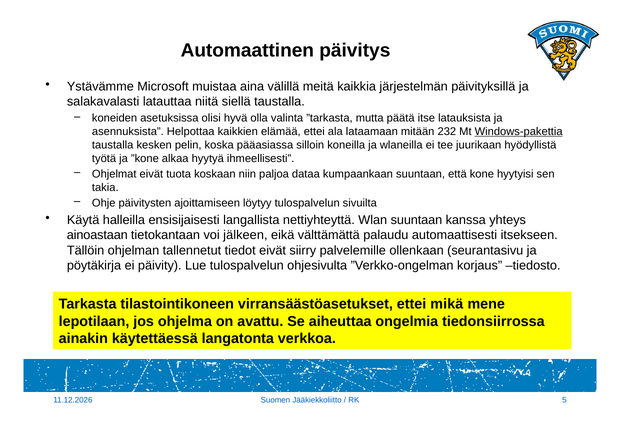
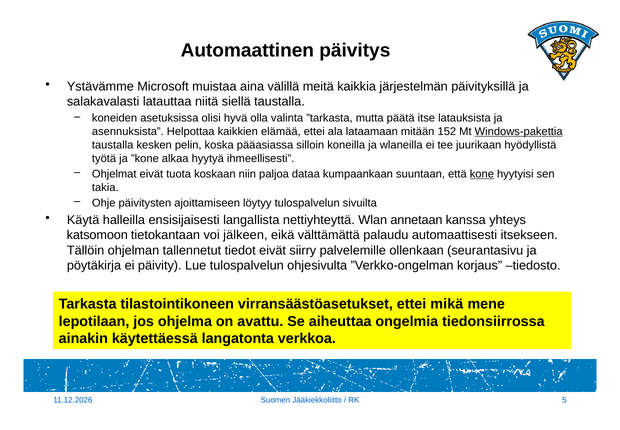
232: 232 -> 152
kone underline: none -> present
Wlan suuntaan: suuntaan -> annetaan
ainoastaan: ainoastaan -> katsomoon
